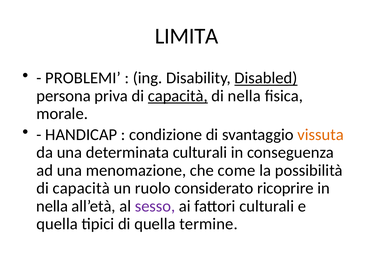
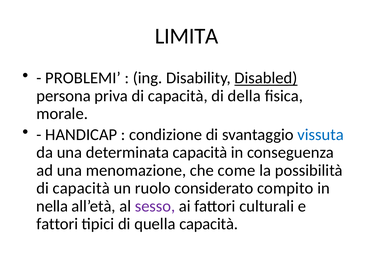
capacità at (178, 96) underline: present -> none
di nella: nella -> della
vissuta colour: orange -> blue
determinata culturali: culturali -> capacità
ricoprire: ricoprire -> compito
quella at (57, 225): quella -> fattori
quella termine: termine -> capacità
